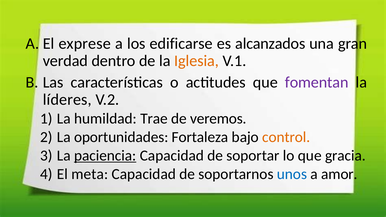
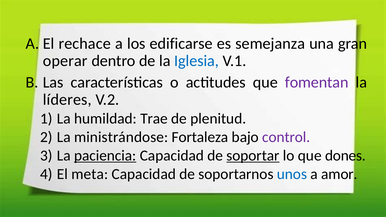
exprese: exprese -> rechace
alcanzados: alcanzados -> semejanza
verdad: verdad -> operar
Iglesia colour: orange -> blue
veremos: veremos -> plenitud
oportunidades: oportunidades -> ministrándose
control colour: orange -> purple
soportar underline: none -> present
gracia: gracia -> dones
